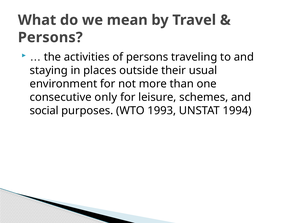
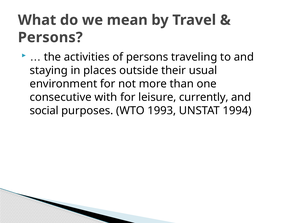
only: only -> with
schemes: schemes -> currently
